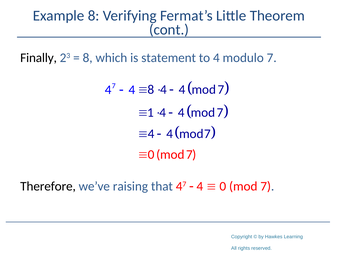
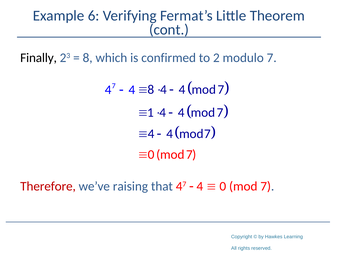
Example 8: 8 -> 6
statement: statement -> confirmed
to 4: 4 -> 2
Therefore colour: black -> red
